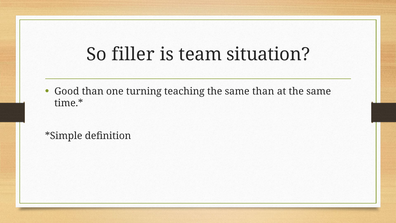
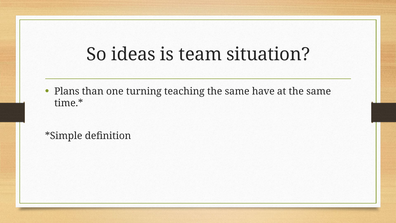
filler: filler -> ideas
Good: Good -> Plans
same than: than -> have
